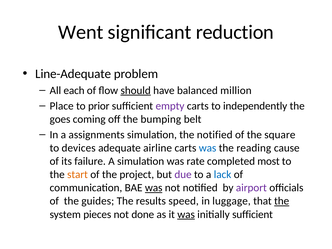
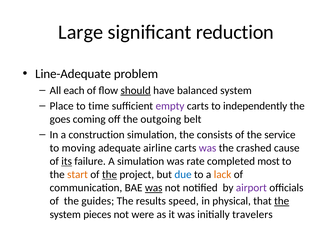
Went: Went -> Large
balanced million: million -> system
prior: prior -> time
bumping: bumping -> outgoing
assignments: assignments -> construction
the notified: notified -> consists
square: square -> service
devices: devices -> moving
was at (208, 148) colour: blue -> purple
reading: reading -> crashed
its underline: none -> present
the at (110, 175) underline: none -> present
due colour: purple -> blue
lack colour: blue -> orange
luggage: luggage -> physical
done: done -> were
was at (186, 214) underline: present -> none
initially sufficient: sufficient -> travelers
